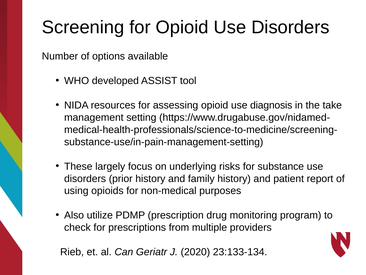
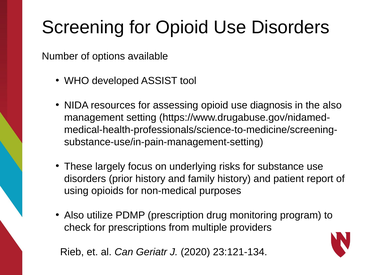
the take: take -> also
23:133-134: 23:133-134 -> 23:121-134
